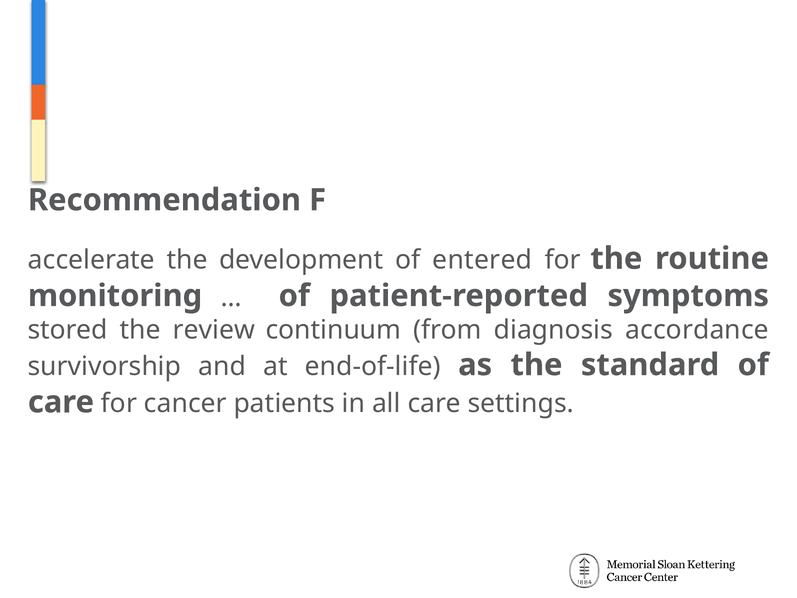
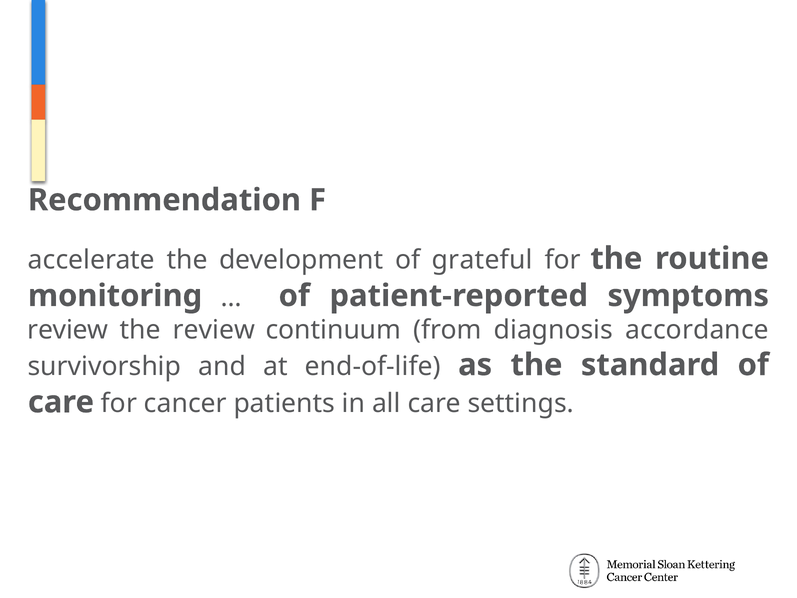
entered: entered -> grateful
stored at (68, 330): stored -> review
